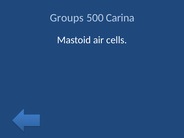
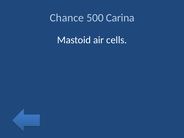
Groups: Groups -> Chance
